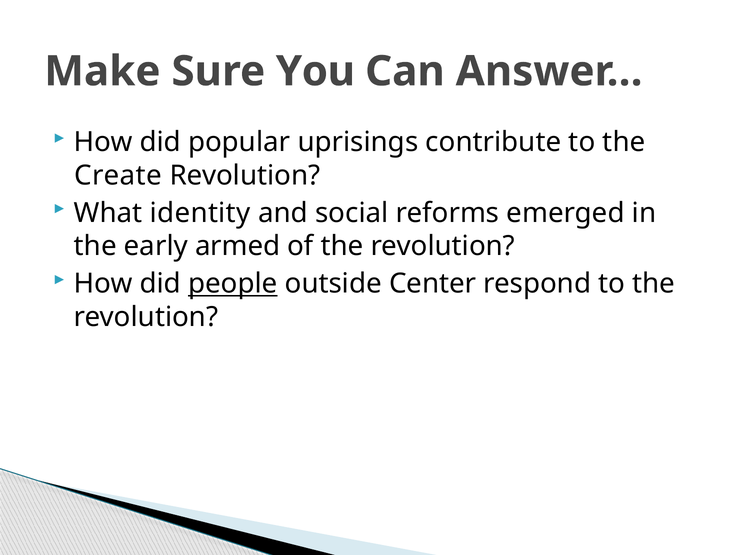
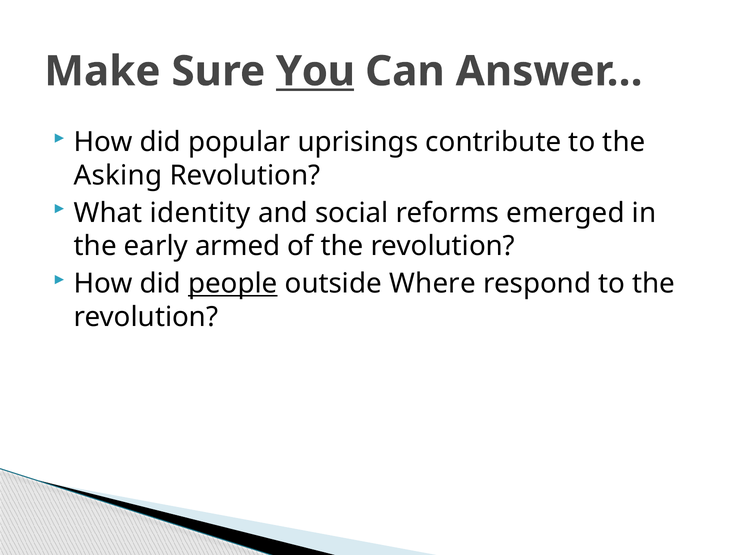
You underline: none -> present
Create: Create -> Asking
Center: Center -> Where
